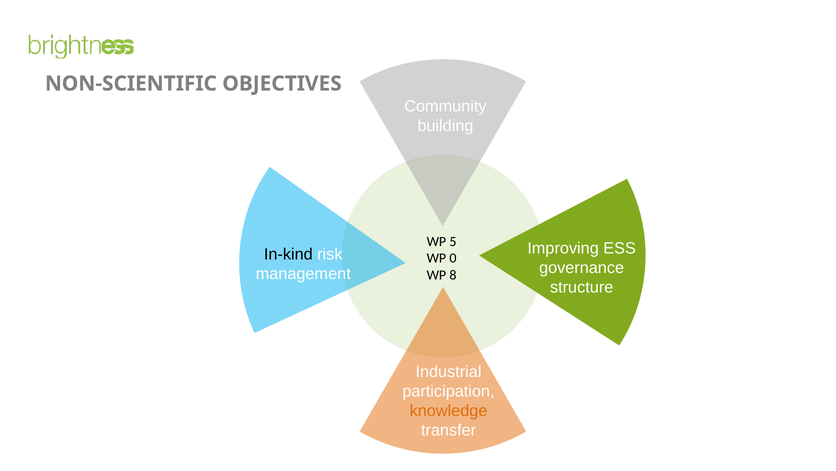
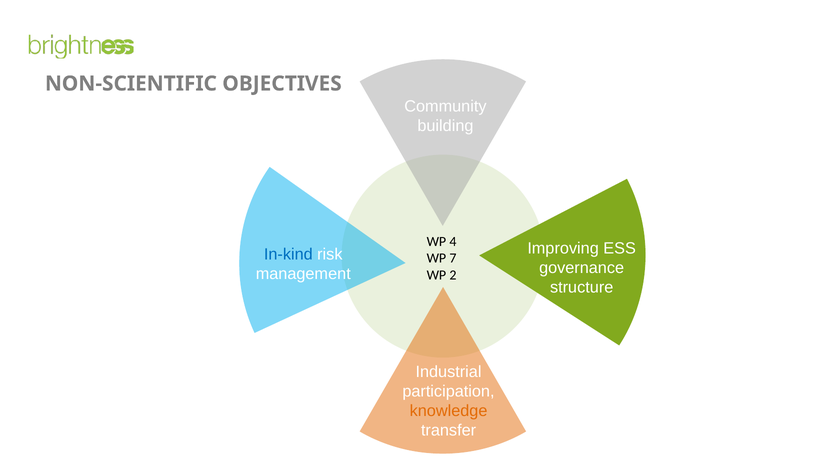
5: 5 -> 4
In-kind colour: black -> blue
0: 0 -> 7
8: 8 -> 2
